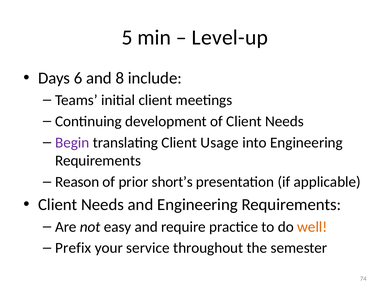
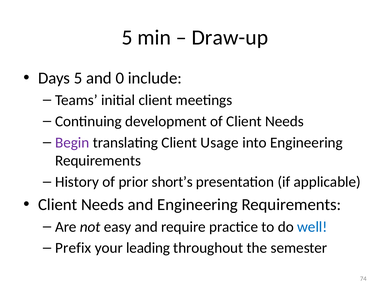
Level-up: Level-up -> Draw-up
Days 6: 6 -> 5
8: 8 -> 0
Reason: Reason -> History
well colour: orange -> blue
service: service -> leading
